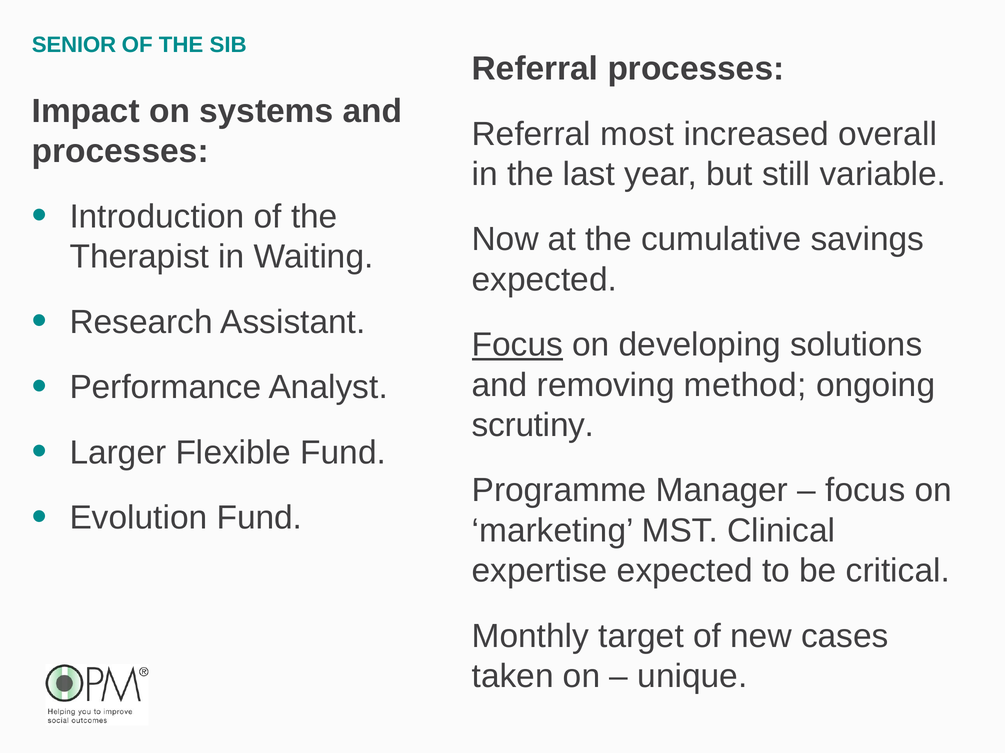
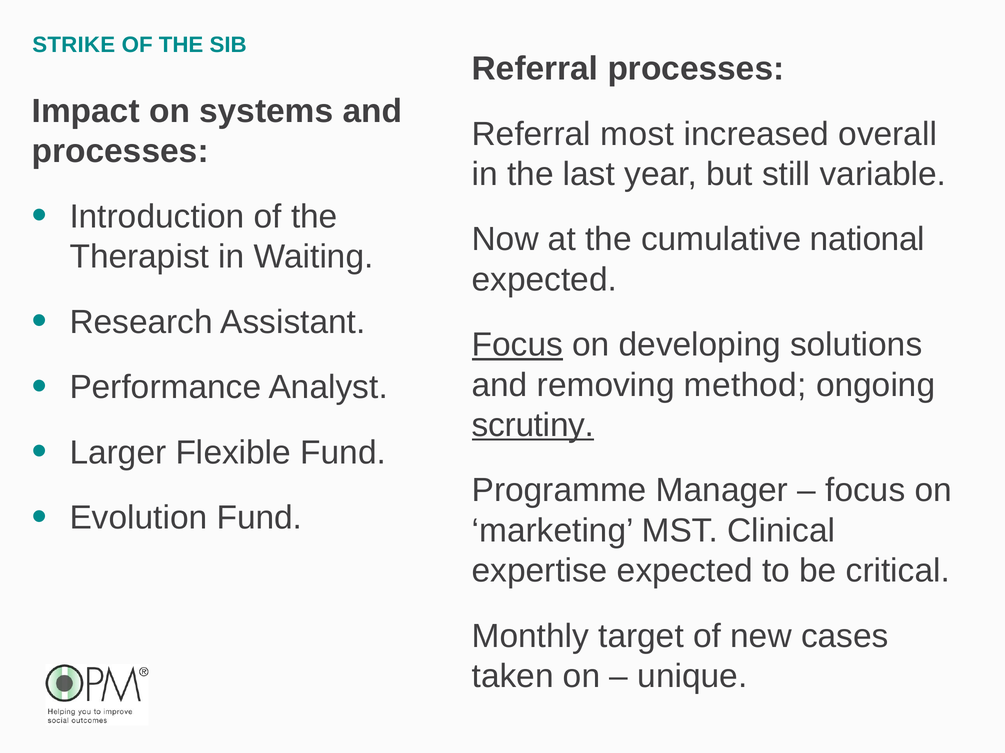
SENIOR: SENIOR -> STRIKE
savings: savings -> national
scrutiny underline: none -> present
